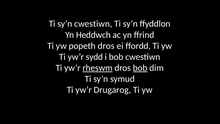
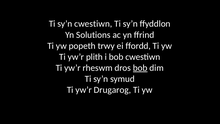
Heddwch: Heddwch -> Solutions
popeth dros: dros -> trwy
sydd: sydd -> plith
rheswm underline: present -> none
